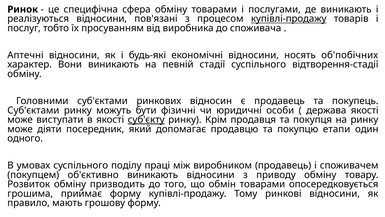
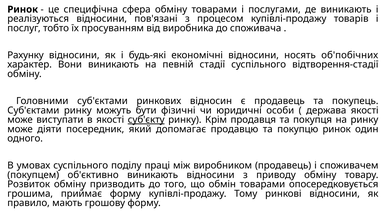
купівлі-продажу at (289, 19) underline: present -> none
Аптечні: Аптечні -> Рахунку
покупцю етапи: етапи -> ринок
